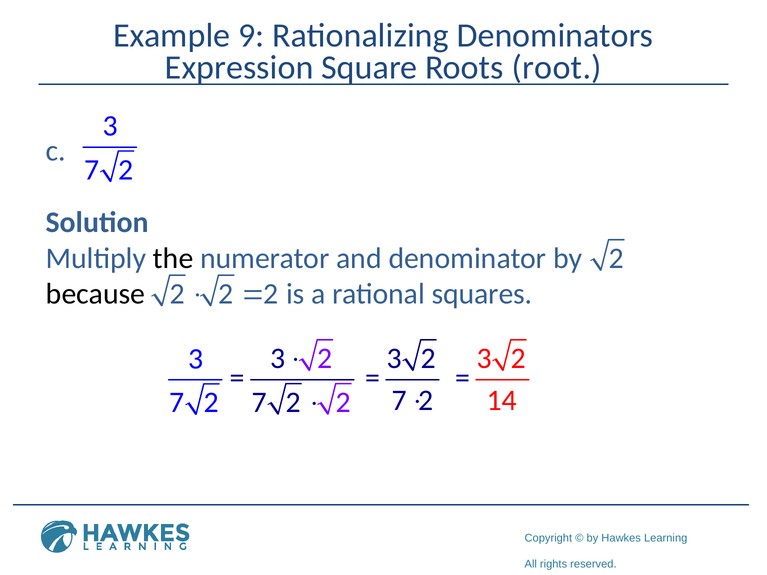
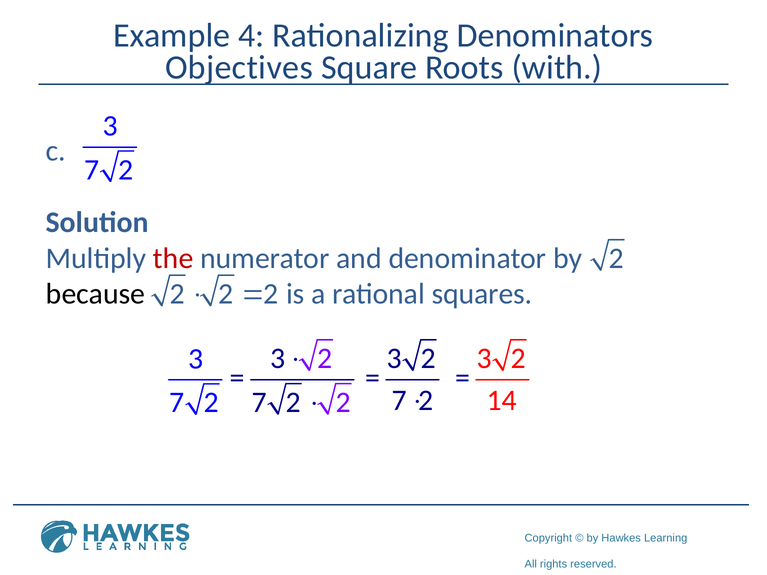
9: 9 -> 4
Expression: Expression -> Objectives
root: root -> with
the colour: black -> red
